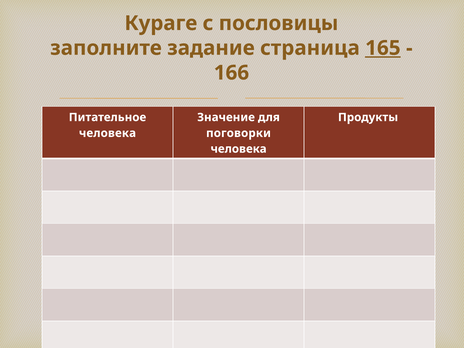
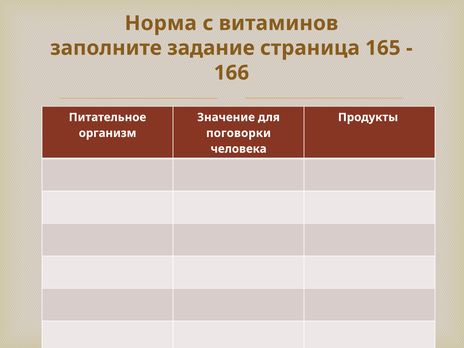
Кураге: Кураге -> Норма
пословицы: пословицы -> витаминов
165 underline: present -> none
человека at (107, 133): человека -> организм
